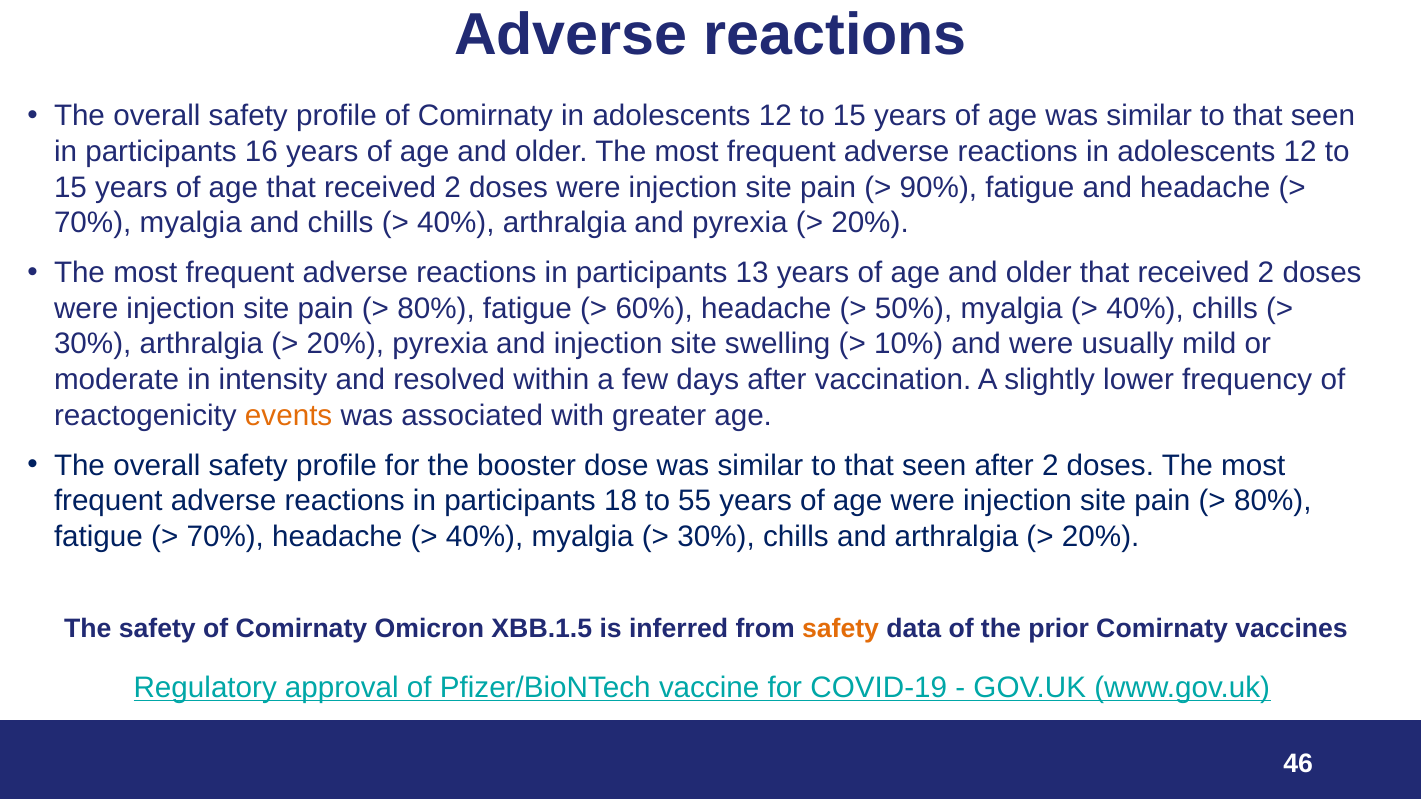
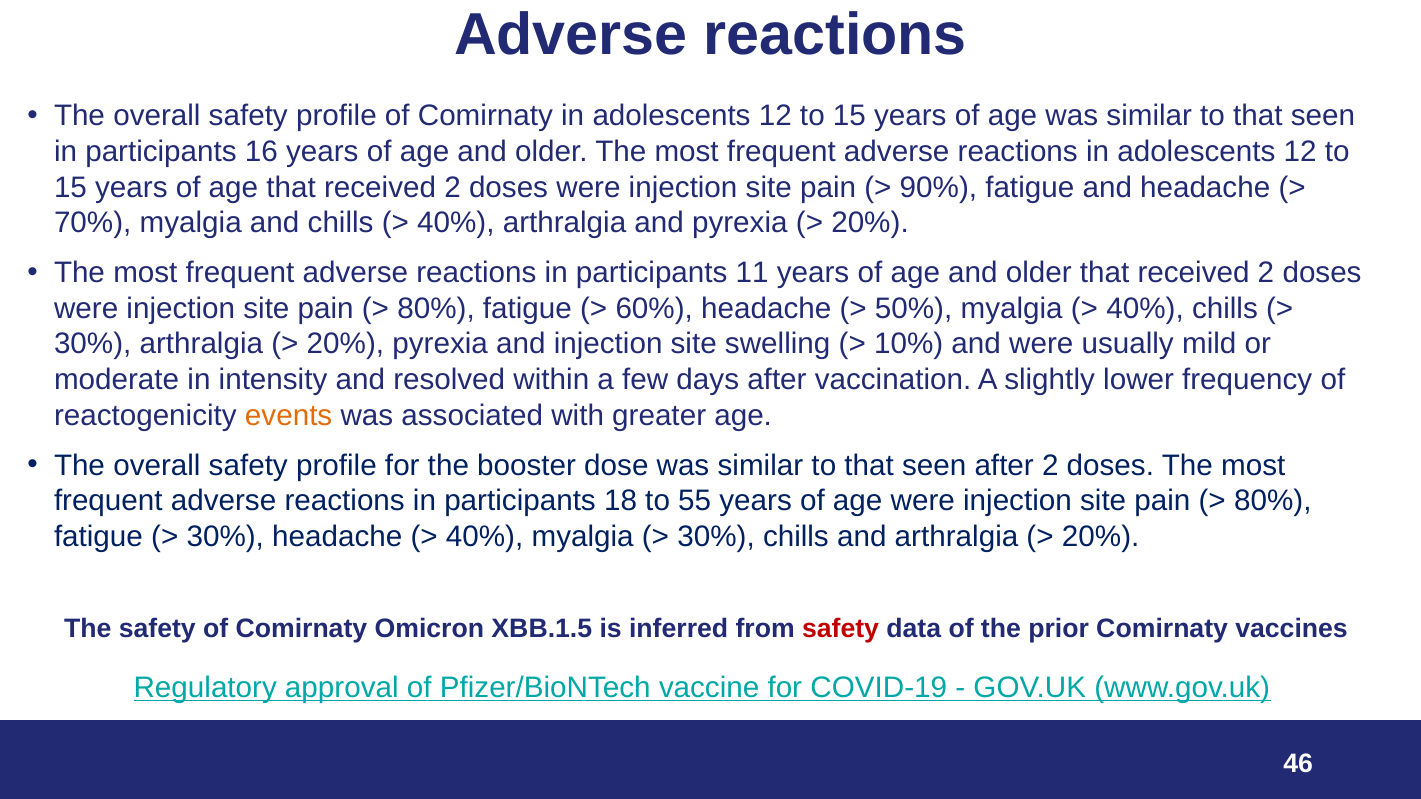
13: 13 -> 11
70% at (225, 537): 70% -> 30%
safety at (841, 629) colour: orange -> red
